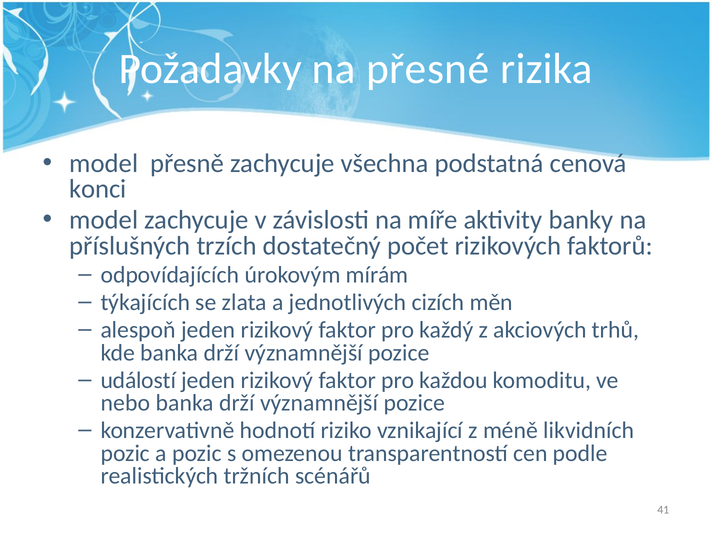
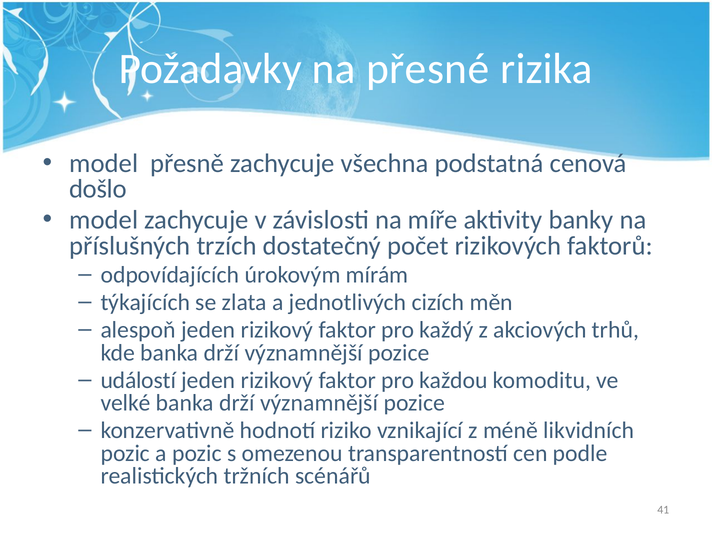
konci: konci -> došlo
nebo: nebo -> velké
